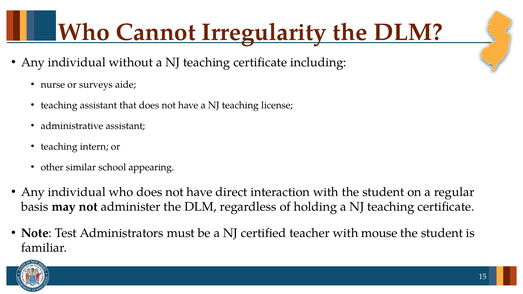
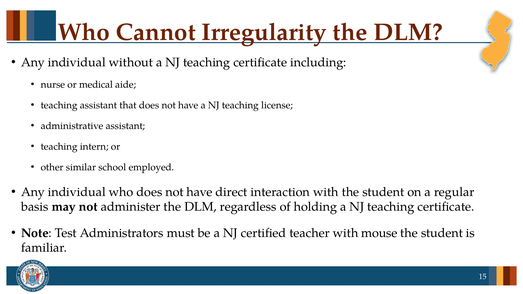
surveys: surveys -> medical
appearing: appearing -> employed
